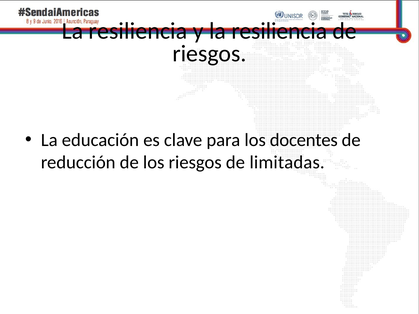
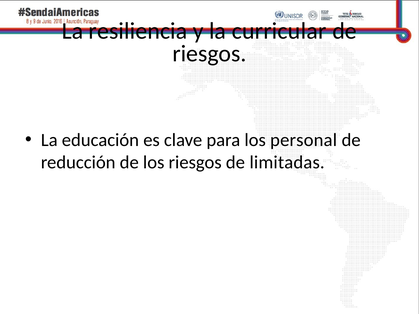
y la resiliencia: resiliencia -> curricular
docentes: docentes -> personal
